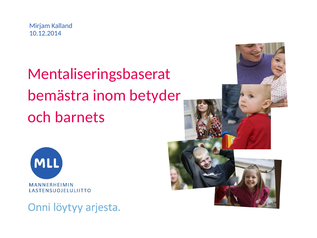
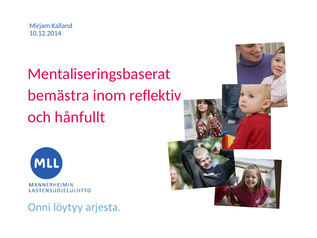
betyder: betyder -> reflektiv
barnets: barnets -> hånfullt
